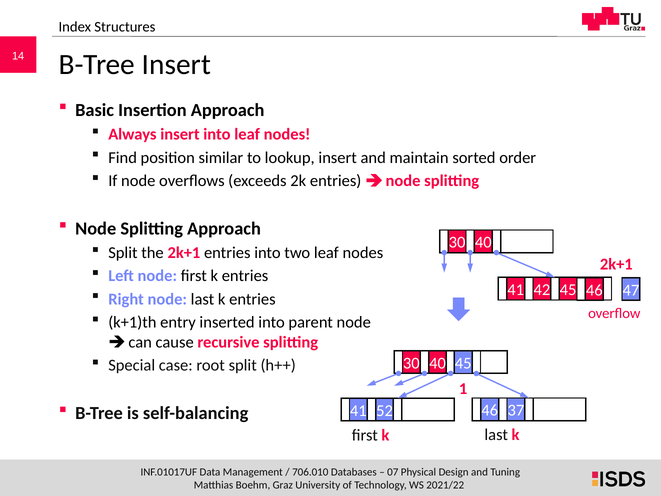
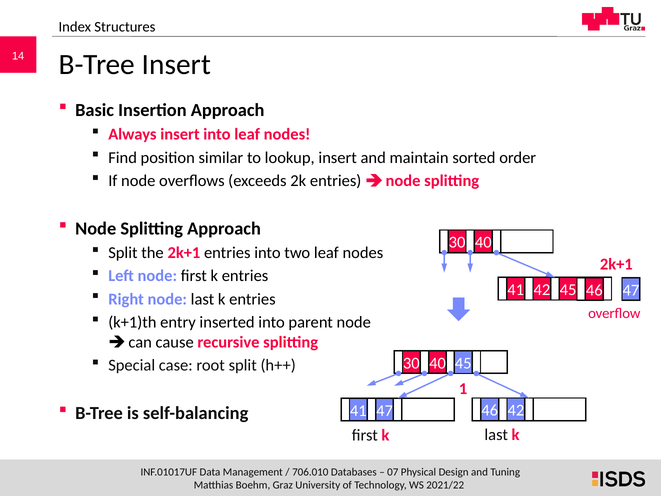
46 37: 37 -> 42
41 52: 52 -> 47
